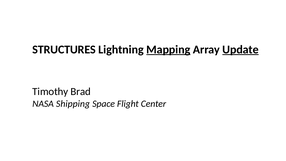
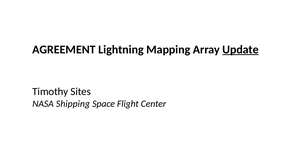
STRUCTURES: STRUCTURES -> AGREEMENT
Mapping underline: present -> none
Brad: Brad -> Sites
